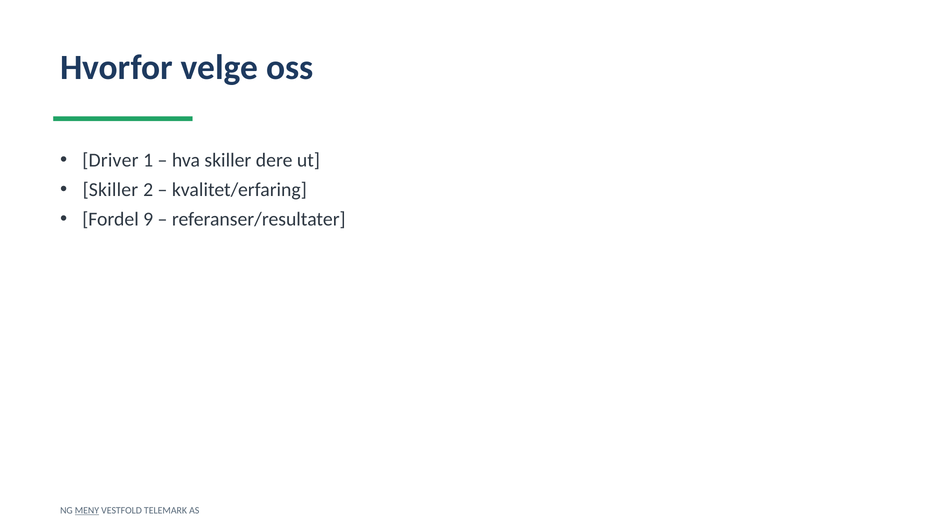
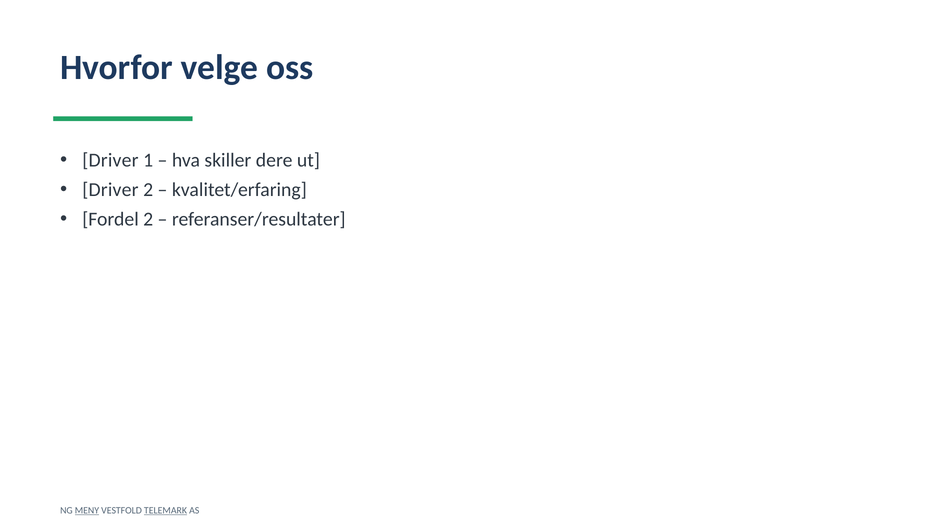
Skiller at (110, 190): Skiller -> Driver
Fordel 9: 9 -> 2
TELEMARK underline: none -> present
